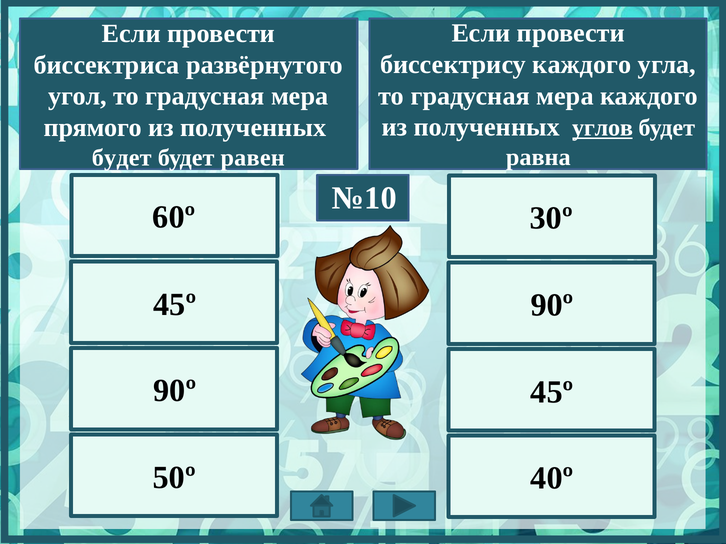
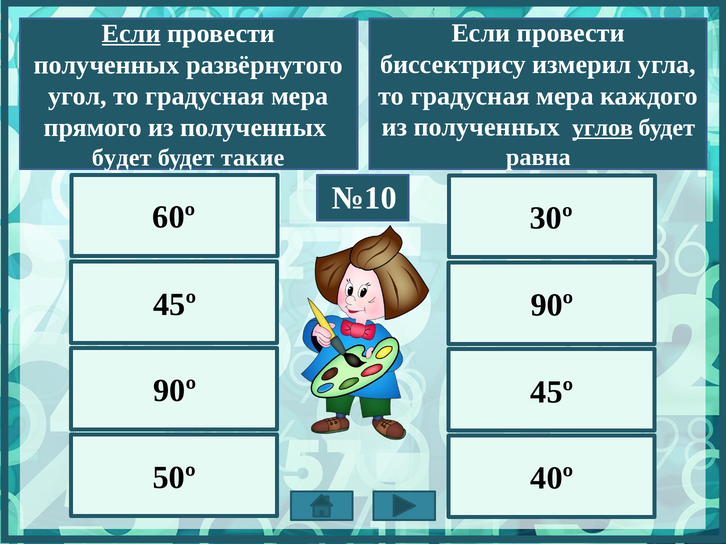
Если at (131, 34) underline: none -> present
биссектрису каждого: каждого -> измерил
биссектриса at (107, 65): биссектриса -> полученных
равен: равен -> такие
